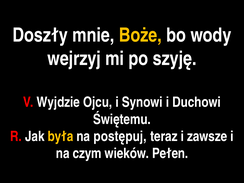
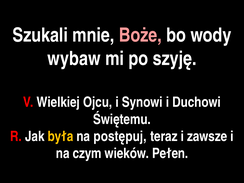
Doszły: Doszły -> Szukali
Boże colour: yellow -> pink
wejrzyj: wejrzyj -> wybaw
Wyjdzie: Wyjdzie -> Wielkiej
